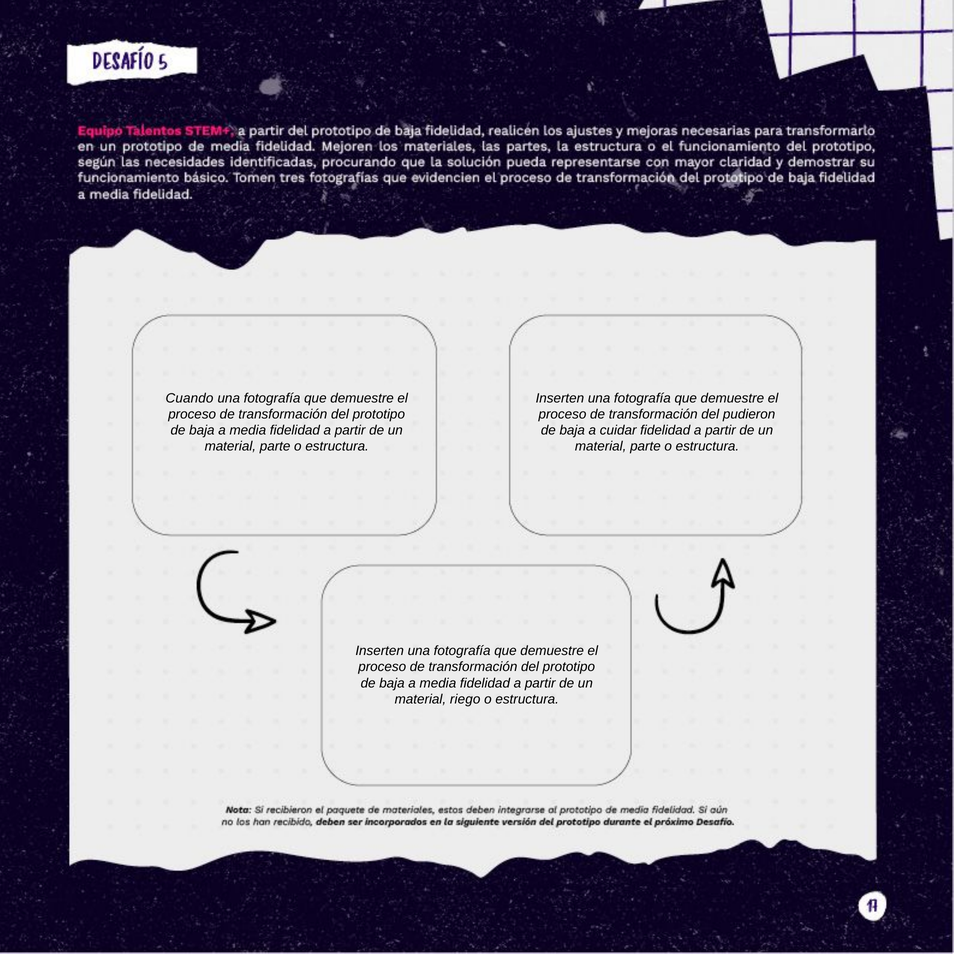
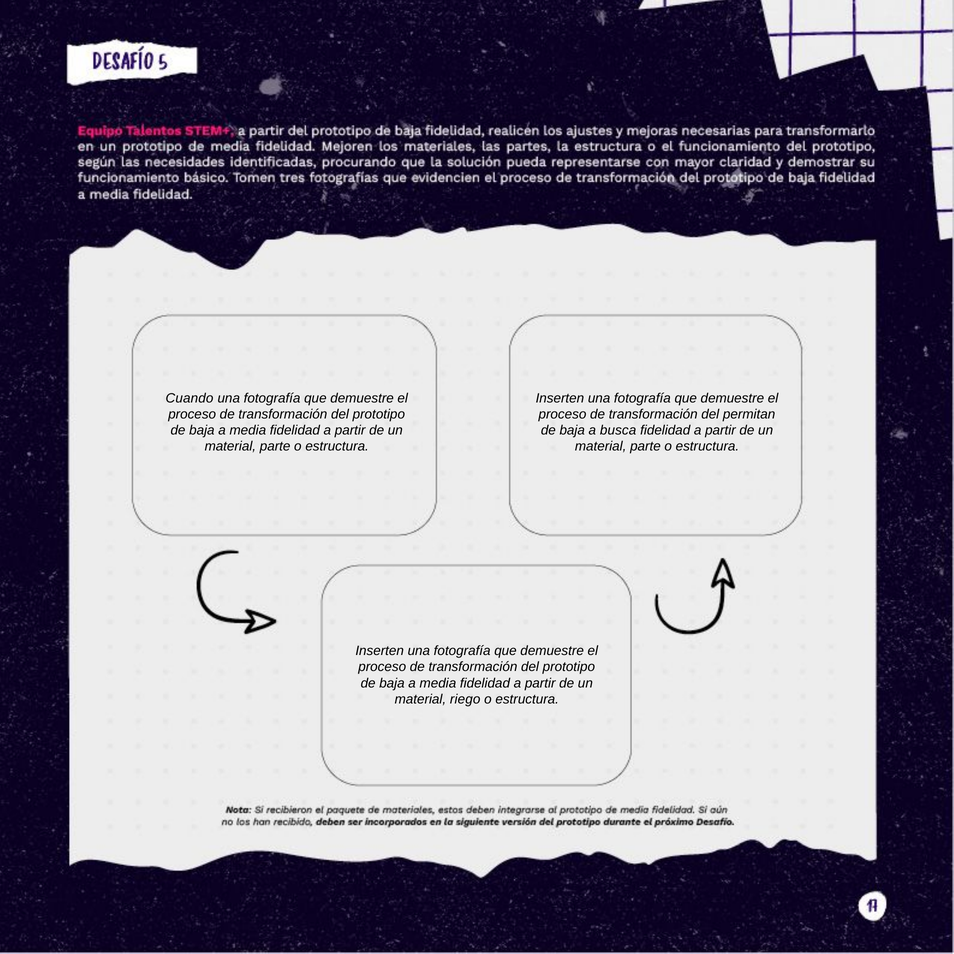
pudieron: pudieron -> permitan
cuidar: cuidar -> busca
